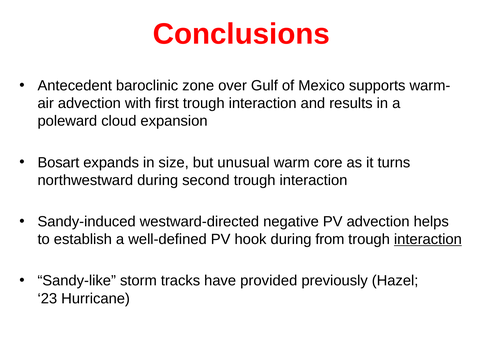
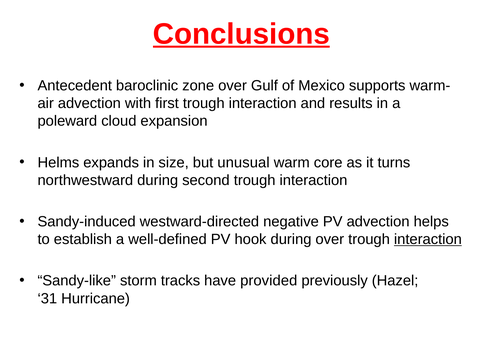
Conclusions underline: none -> present
Bosart: Bosart -> Helms
during from: from -> over
23: 23 -> 31
